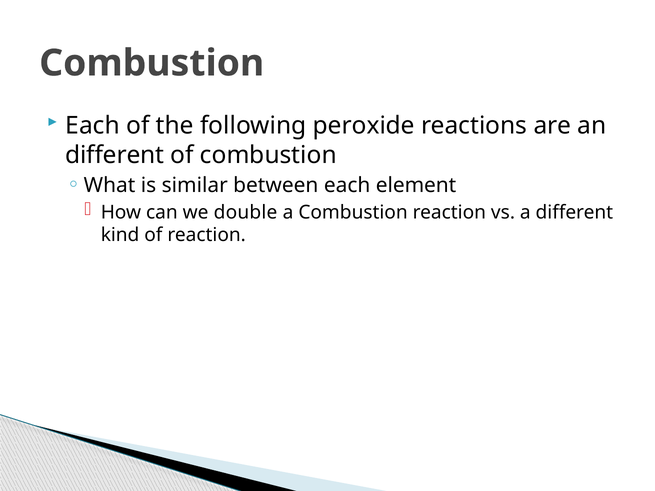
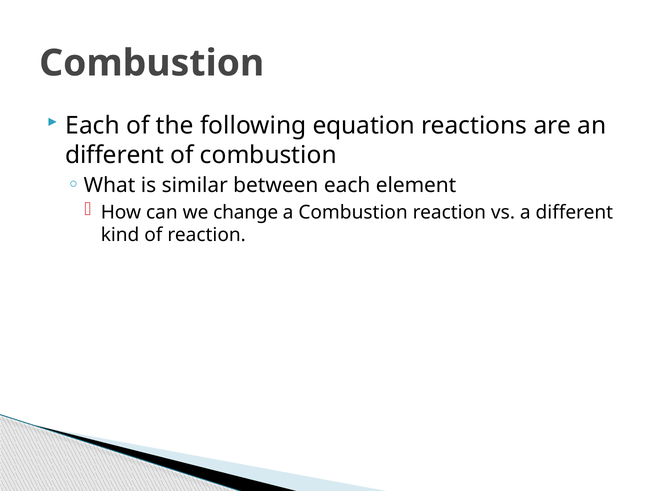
peroxide: peroxide -> equation
double: double -> change
